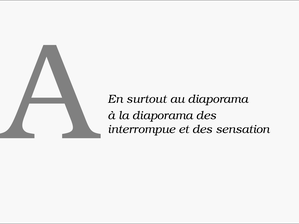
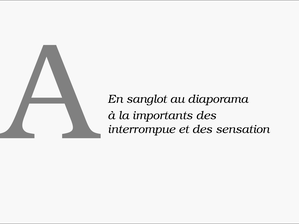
surtout: surtout -> sanglot
la diaporama: diaporama -> importants
